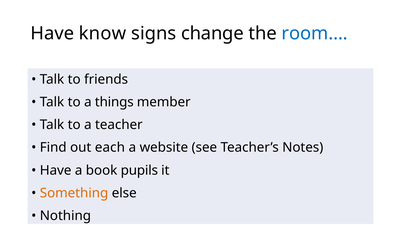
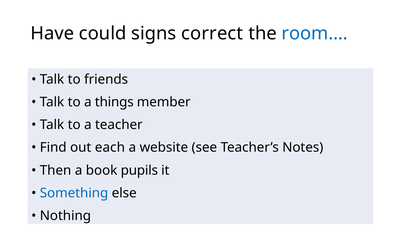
know: know -> could
change: change -> correct
Have at (56, 171): Have -> Then
Something colour: orange -> blue
